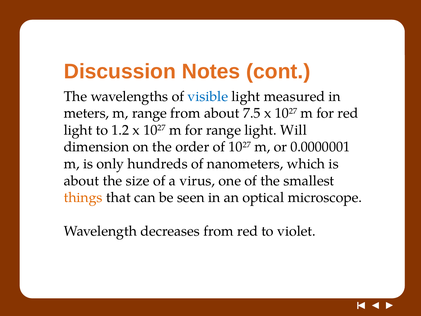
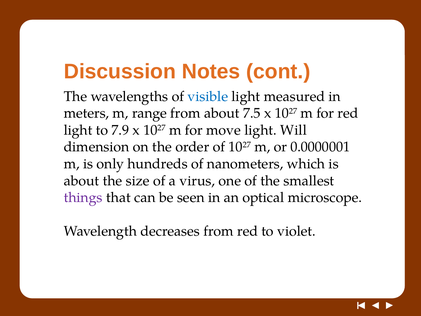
1.2: 1.2 -> 7.9
for range: range -> move
things colour: orange -> purple
